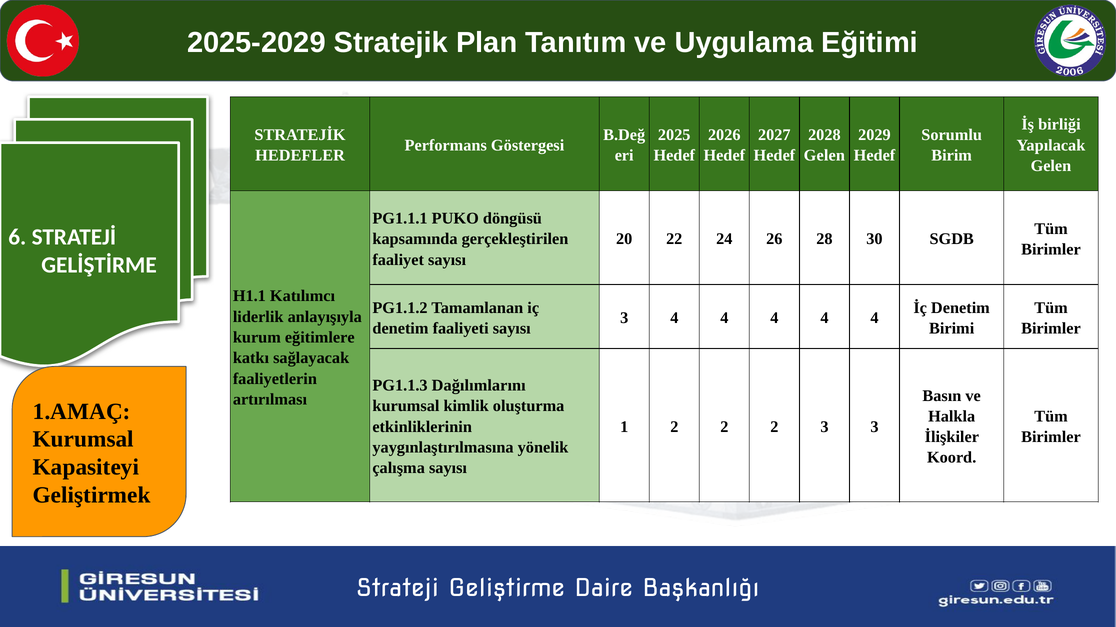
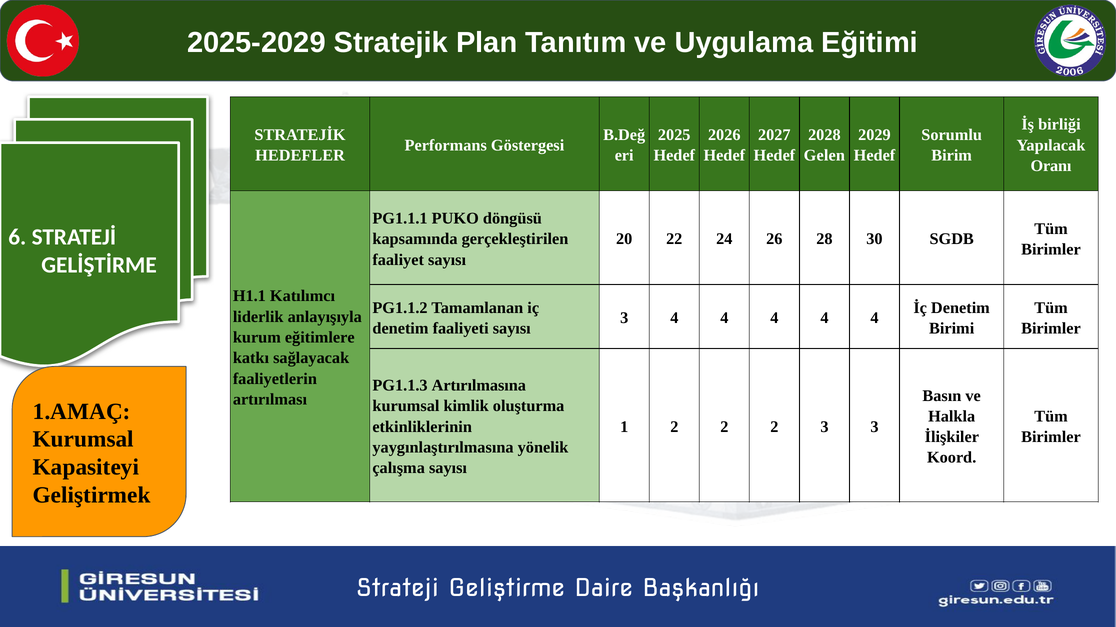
Gelen at (1051, 166): Gelen -> Oranı
Dağılımlarını: Dağılımlarını -> Artırılmasına
